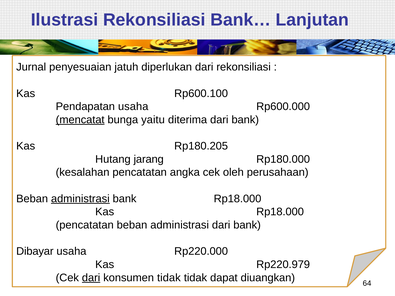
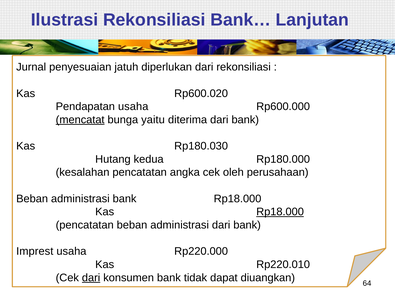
Rp600.100: Rp600.100 -> Rp600.020
Rp180.205: Rp180.205 -> Rp180.030
jarang: jarang -> kedua
administrasi at (80, 199) underline: present -> none
Rp18.000 at (280, 212) underline: none -> present
Dibayar: Dibayar -> Imprest
Rp220.979: Rp220.979 -> Rp220.010
konsumen tidak: tidak -> bank
